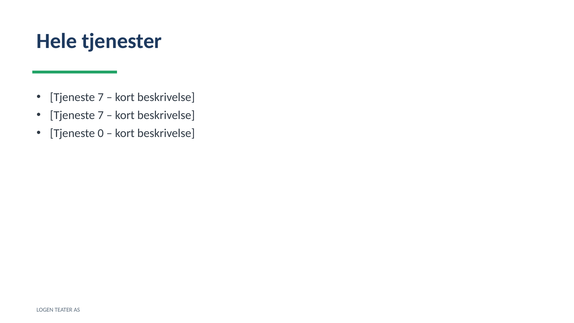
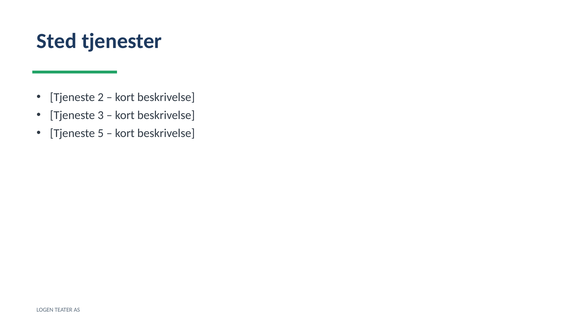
Hele: Hele -> Sted
7 at (101, 97): 7 -> 2
7 at (101, 115): 7 -> 3
0: 0 -> 5
